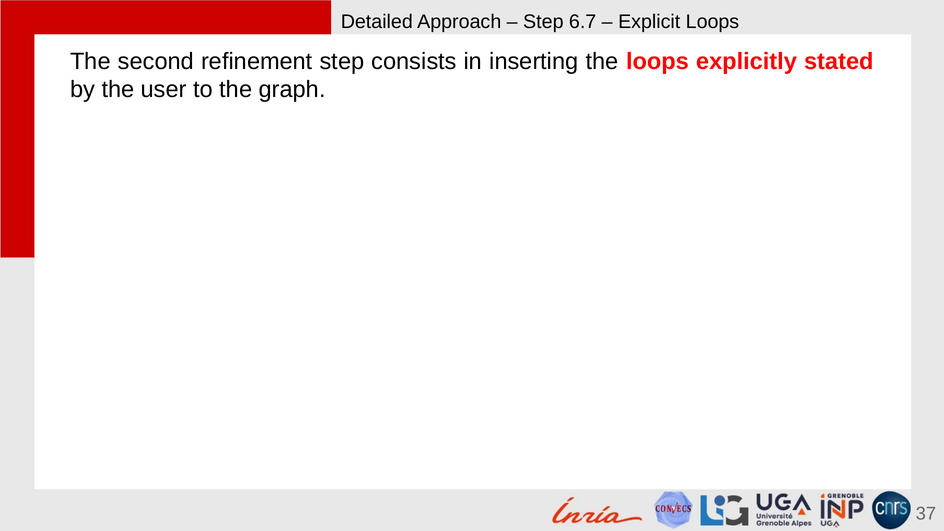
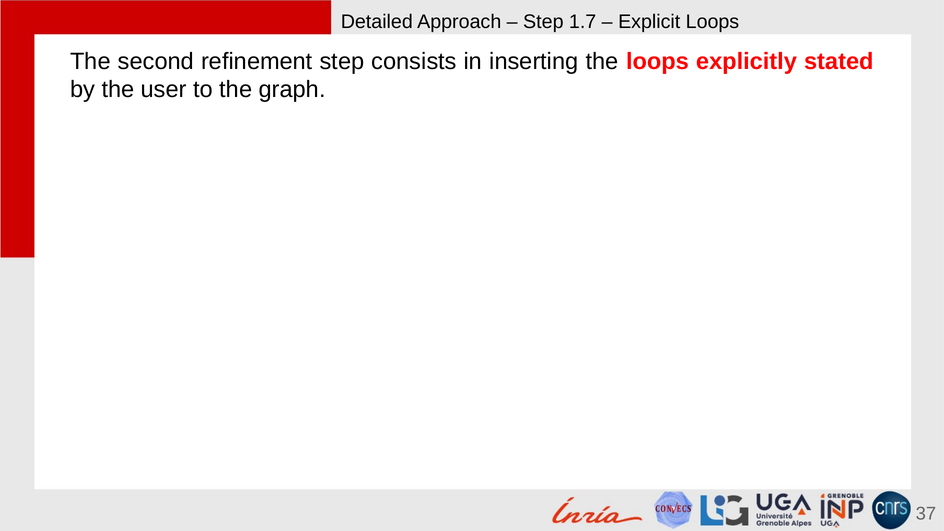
6.7: 6.7 -> 1.7
